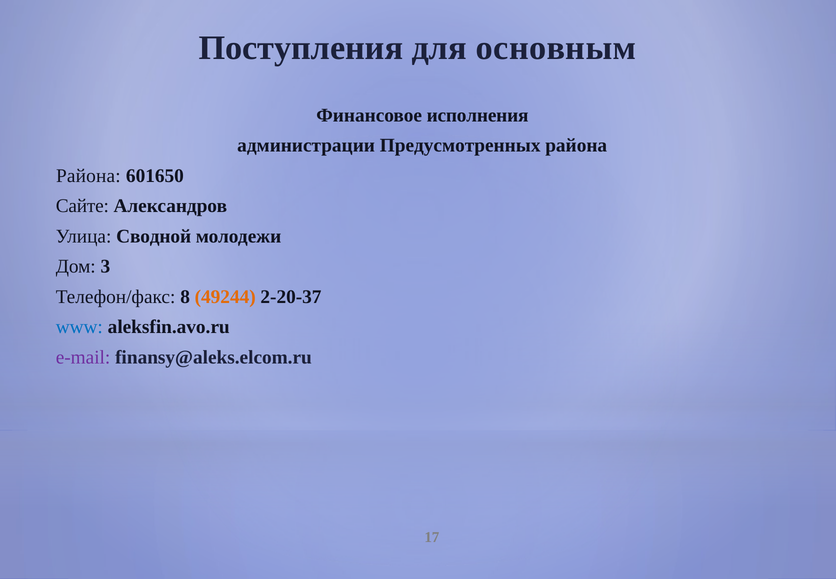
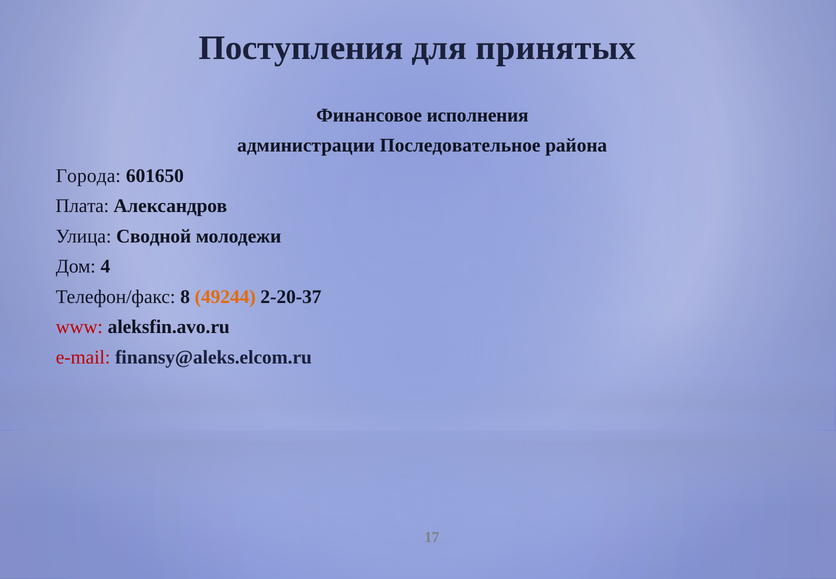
основным: основным -> принятых
Предусмотренных: Предусмотренных -> Последовательное
Района at (88, 176): Района -> Города
Сайте: Сайте -> Плата
3: 3 -> 4
www colour: blue -> red
e-mail colour: purple -> red
